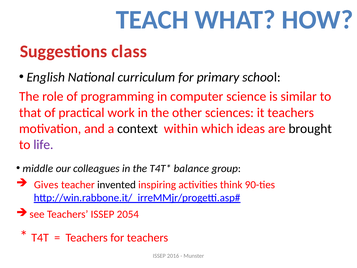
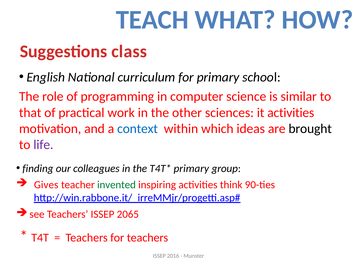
it teachers: teachers -> activities
context colour: black -> blue
middle: middle -> finding
balance at (191, 168): balance -> primary
invented colour: black -> green
2054: 2054 -> 2065
